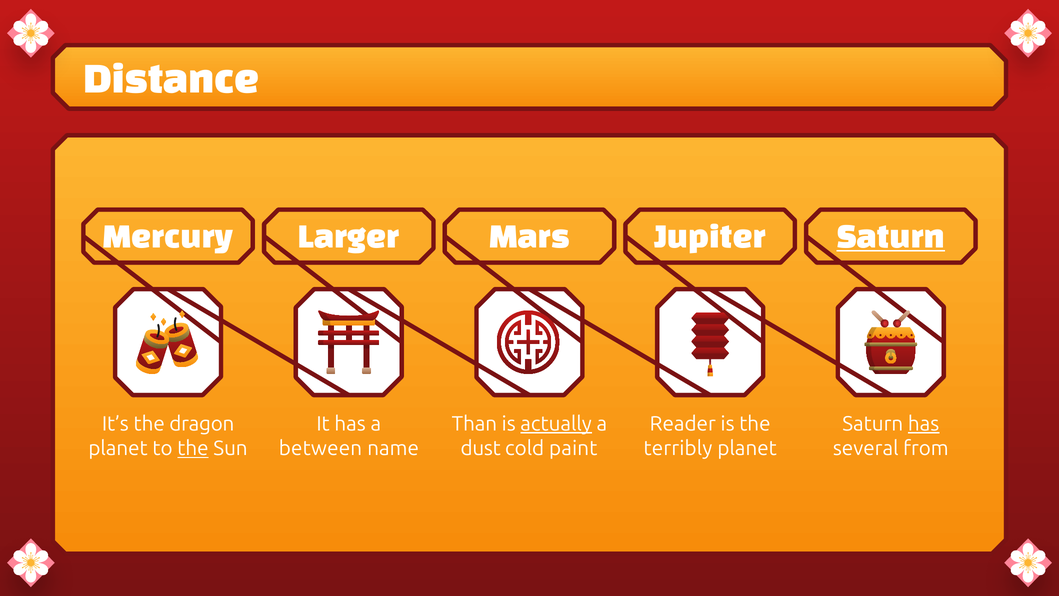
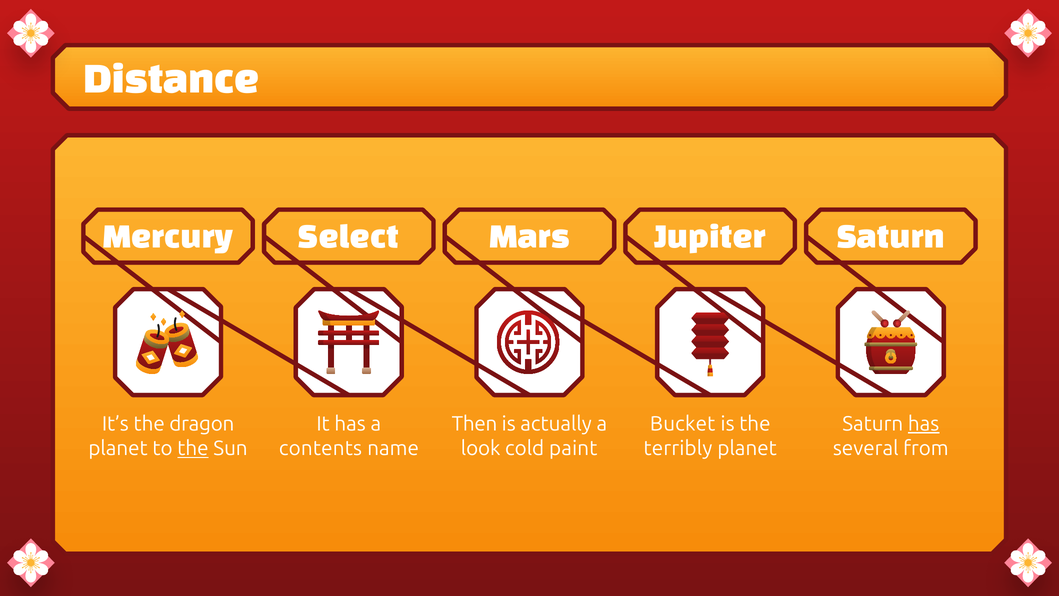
Larger: Larger -> Select
Saturn at (891, 238) underline: present -> none
Than: Than -> Then
actually underline: present -> none
Reader: Reader -> Bucket
between: between -> contents
dust: dust -> look
